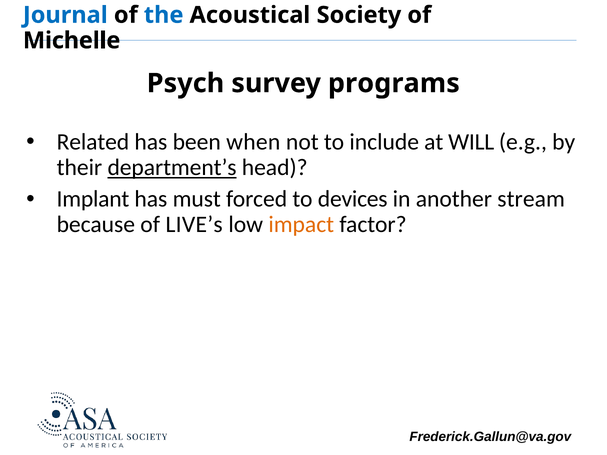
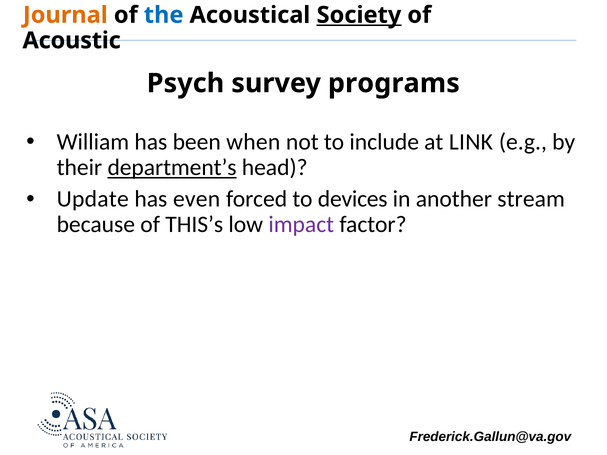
Journal colour: blue -> orange
Society underline: none -> present
Michelle: Michelle -> Acoustic
Related: Related -> William
WILL: WILL -> LINK
Implant: Implant -> Update
must: must -> even
LIVE’s: LIVE’s -> THIS’s
impact colour: orange -> purple
